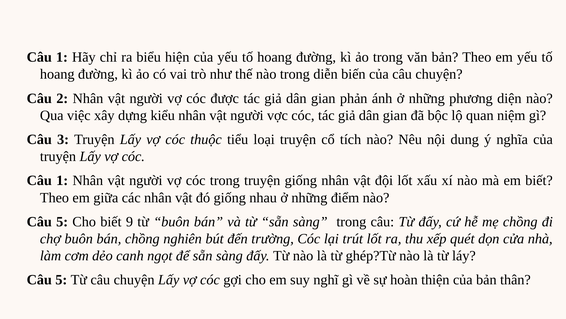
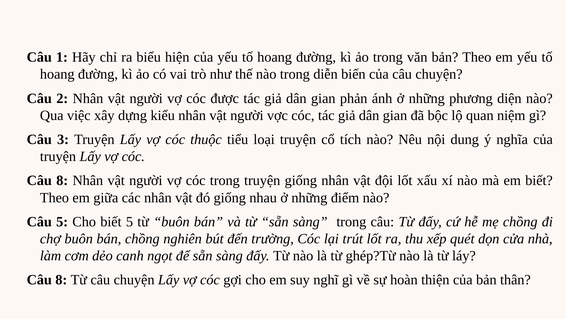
1 at (62, 180): 1 -> 8
biết 9: 9 -> 5
5 at (61, 279): 5 -> 8
